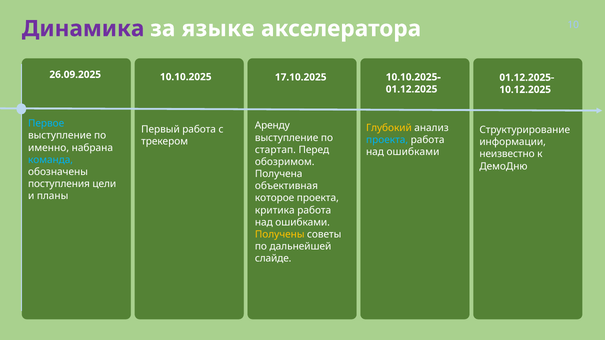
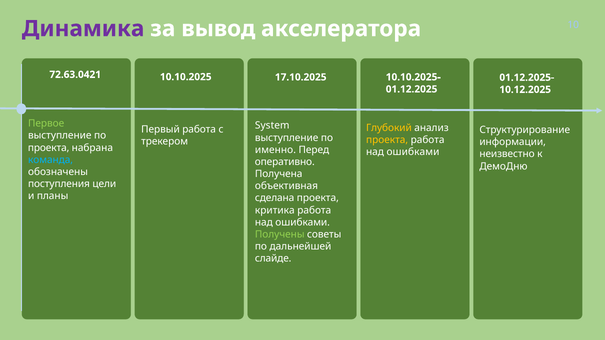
языке: языке -> вывод
26.09.2025: 26.09.2025 -> 72.63.0421
Первое colour: light blue -> light green
Аренду: Аренду -> System
проекта at (387, 140) colour: light blue -> yellow
именно at (49, 148): именно -> проекта
стартап: стартап -> именно
обозримом: обозримом -> оперативно
которое: которое -> сделана
Получены colour: yellow -> light green
